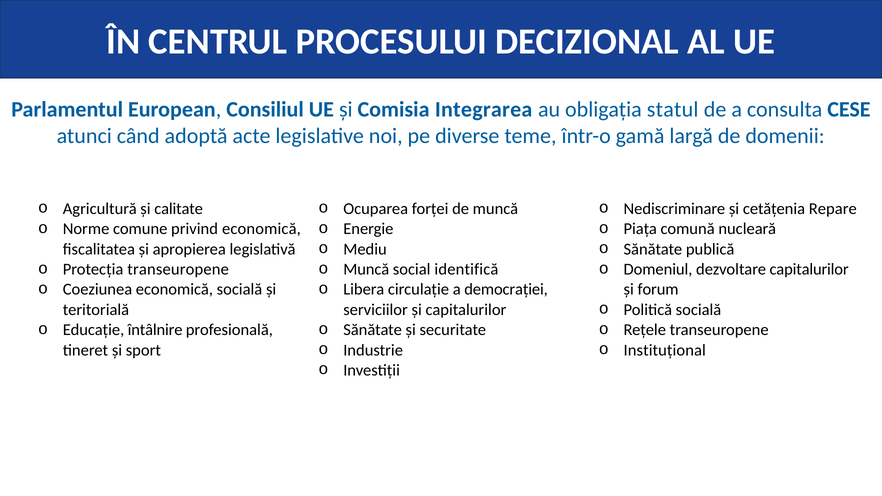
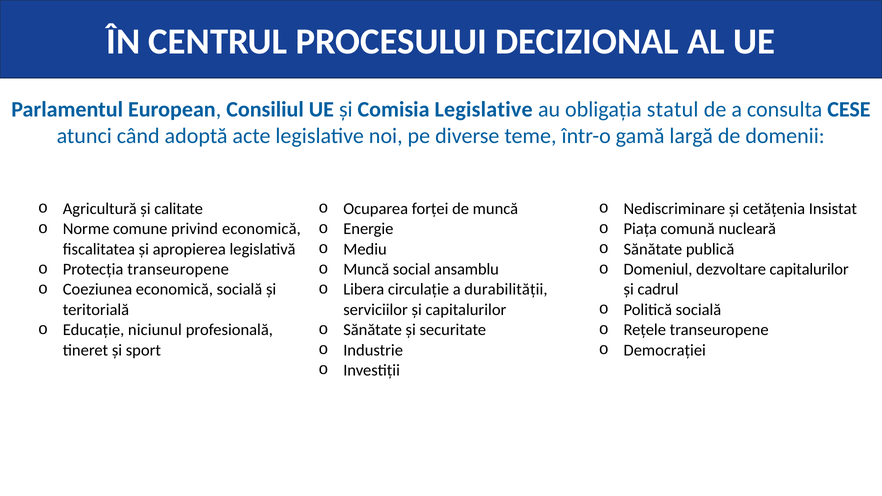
Comisia Integrarea: Integrarea -> Legislative
Repare: Repare -> Insistat
identifică: identifică -> ansamblu
democrației: democrației -> durabilității
forum: forum -> cadrul
întâlnire: întâlnire -> niciunul
Instituțional: Instituțional -> Democrației
